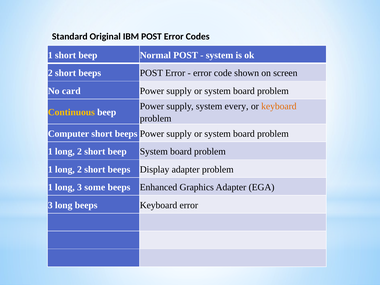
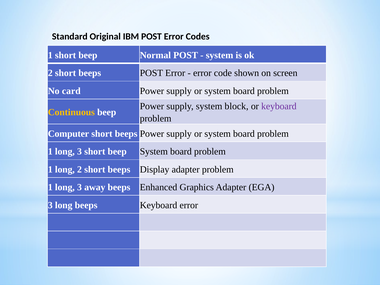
every: every -> block
keyboard at (279, 106) colour: orange -> purple
2 at (79, 152): 2 -> 3
some: some -> away
